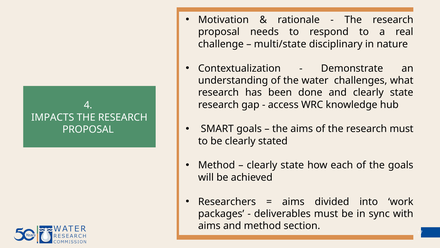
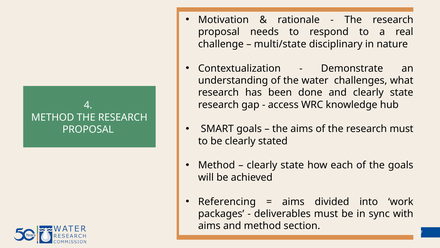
IMPACTS at (53, 117): IMPACTS -> METHOD
Researchers: Researchers -> Referencing
